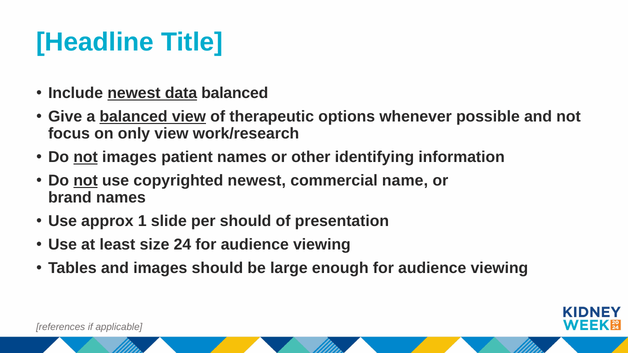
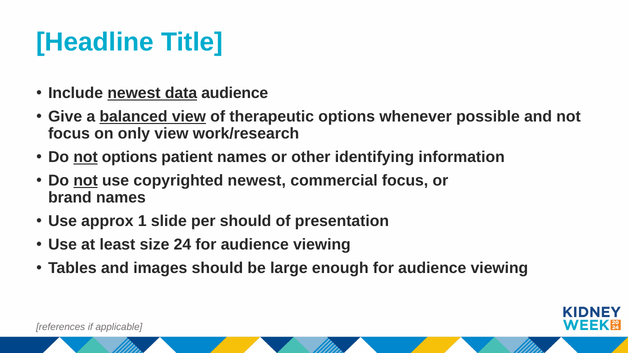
data balanced: balanced -> audience
not images: images -> options
commercial name: name -> focus
